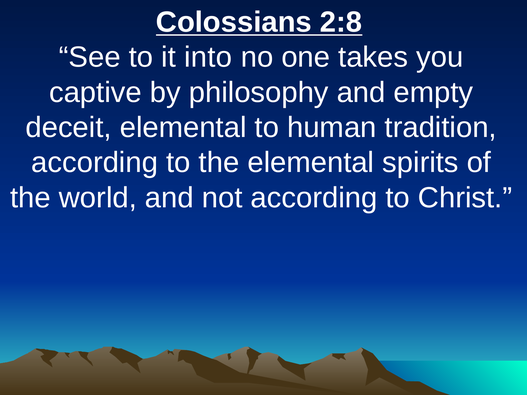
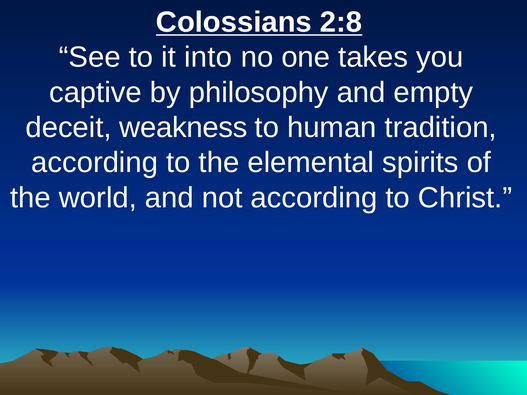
deceit elemental: elemental -> weakness
